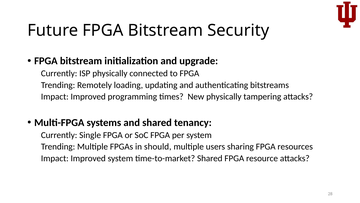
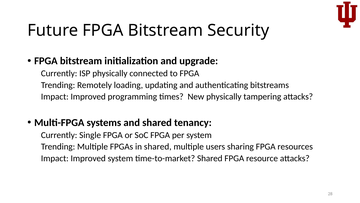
in should: should -> shared
